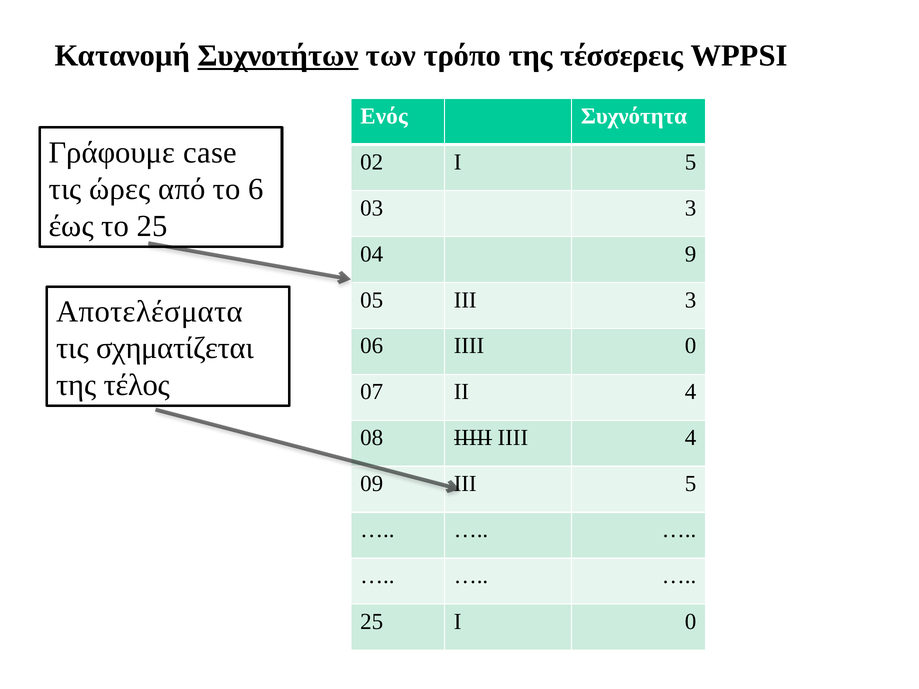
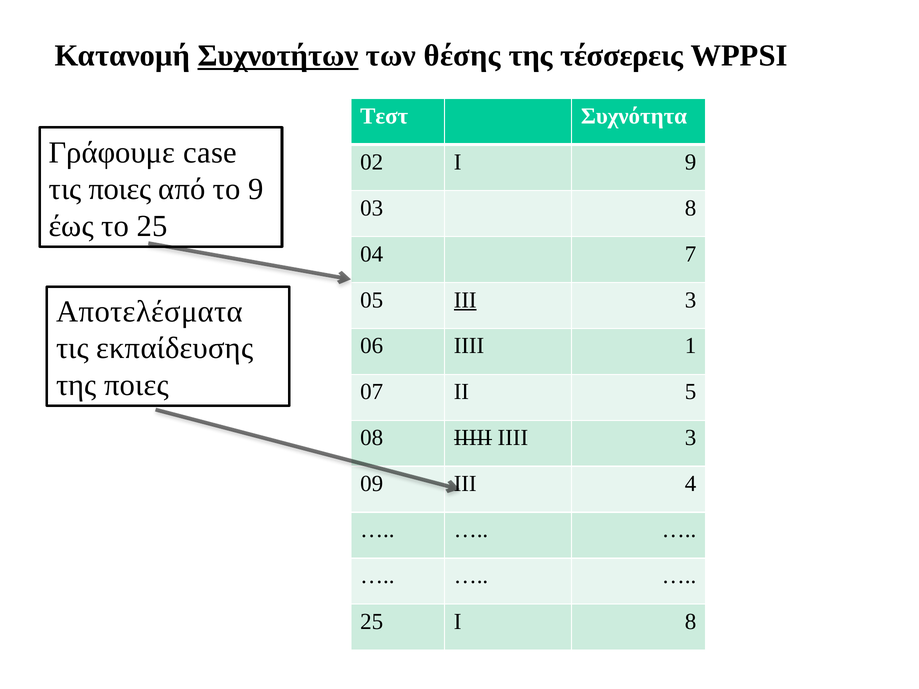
τρόπο: τρόπο -> θέσης
Ενός: Ενός -> Τεστ
Ι 5: 5 -> 9
τις ώρες: ώρες -> ποιες
το 6: 6 -> 9
03 3: 3 -> 8
9: 9 -> 7
ΙΙΙ at (465, 300) underline: none -> present
σχηματίζεται: σχηματίζεται -> εκπαίδευσης
ΙΙΙΙ 0: 0 -> 1
της τέλος: τέλος -> ποιες
ΙΙ 4: 4 -> 5
ΙΙΙΙ 4: 4 -> 3
5 at (691, 484): 5 -> 4
Ι 0: 0 -> 8
